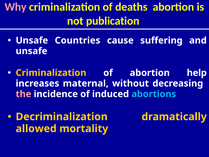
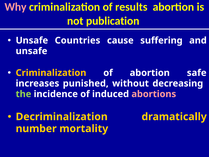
deaths: deaths -> results
help: help -> safe
maternal: maternal -> punished
the colour: pink -> light green
abortions colour: light blue -> pink
allowed: allowed -> number
